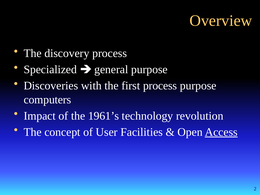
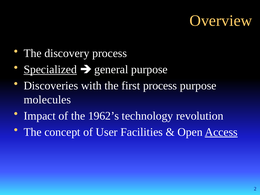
Specialized underline: none -> present
computers: computers -> molecules
1961’s: 1961’s -> 1962’s
